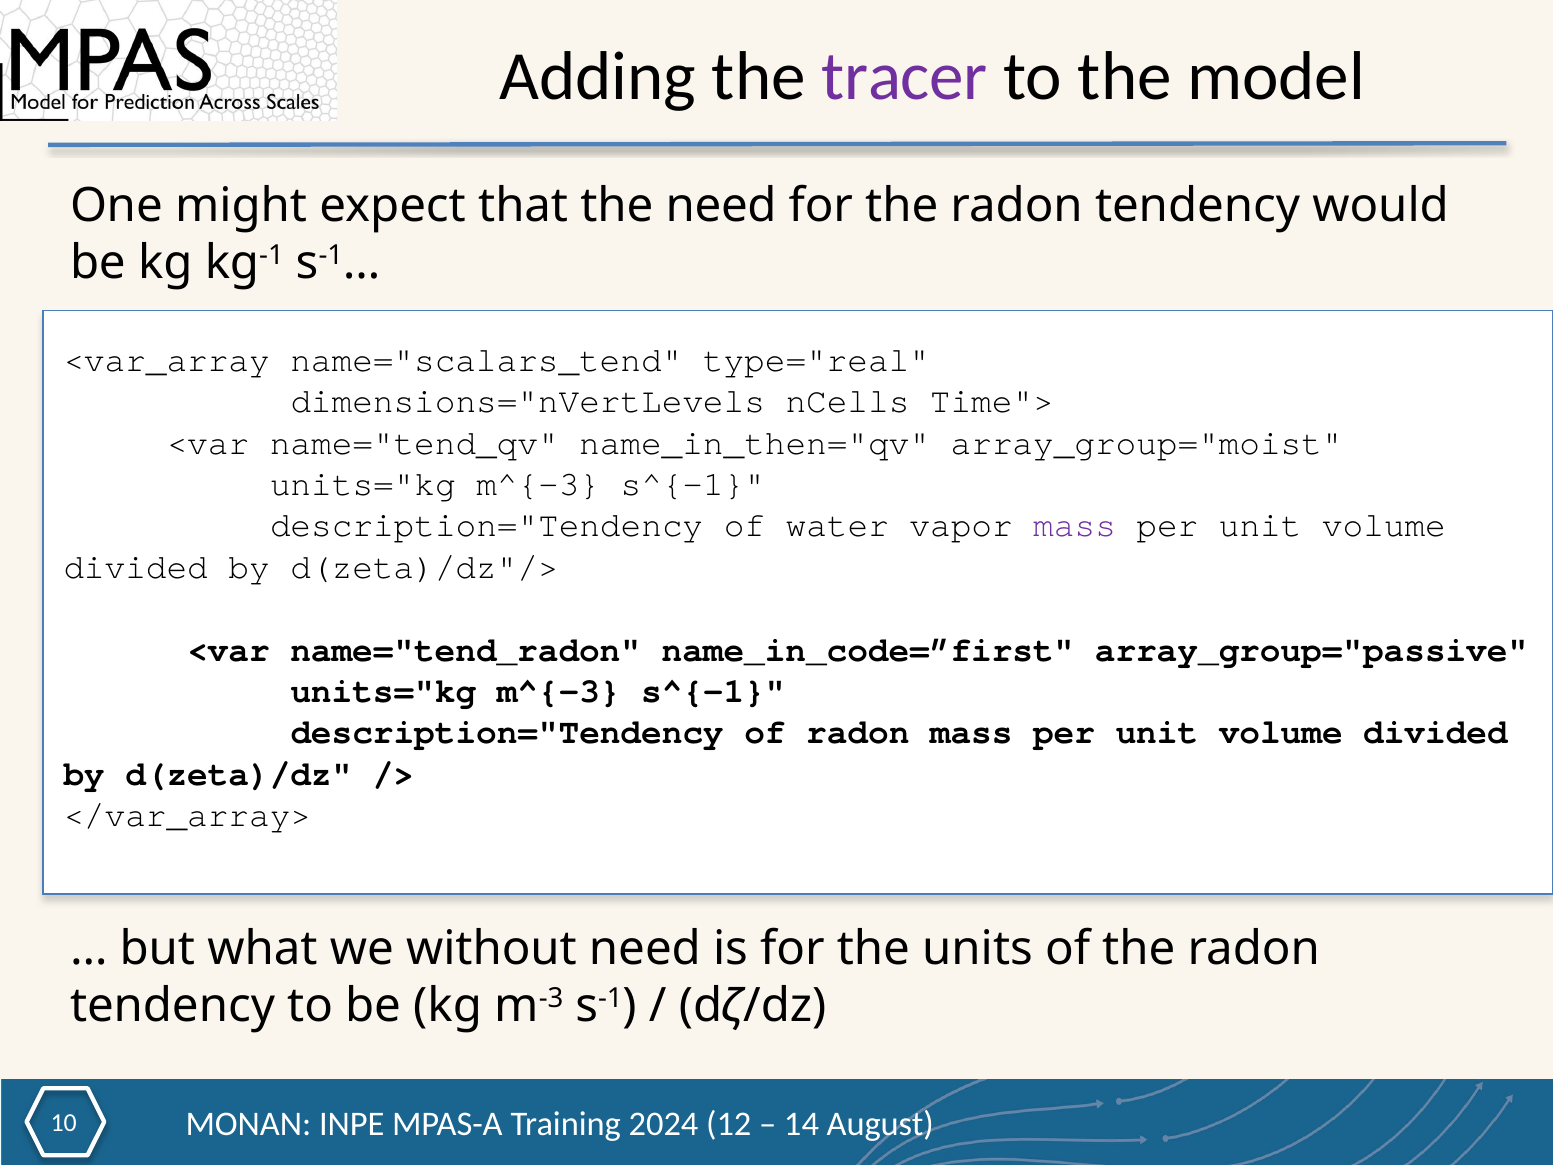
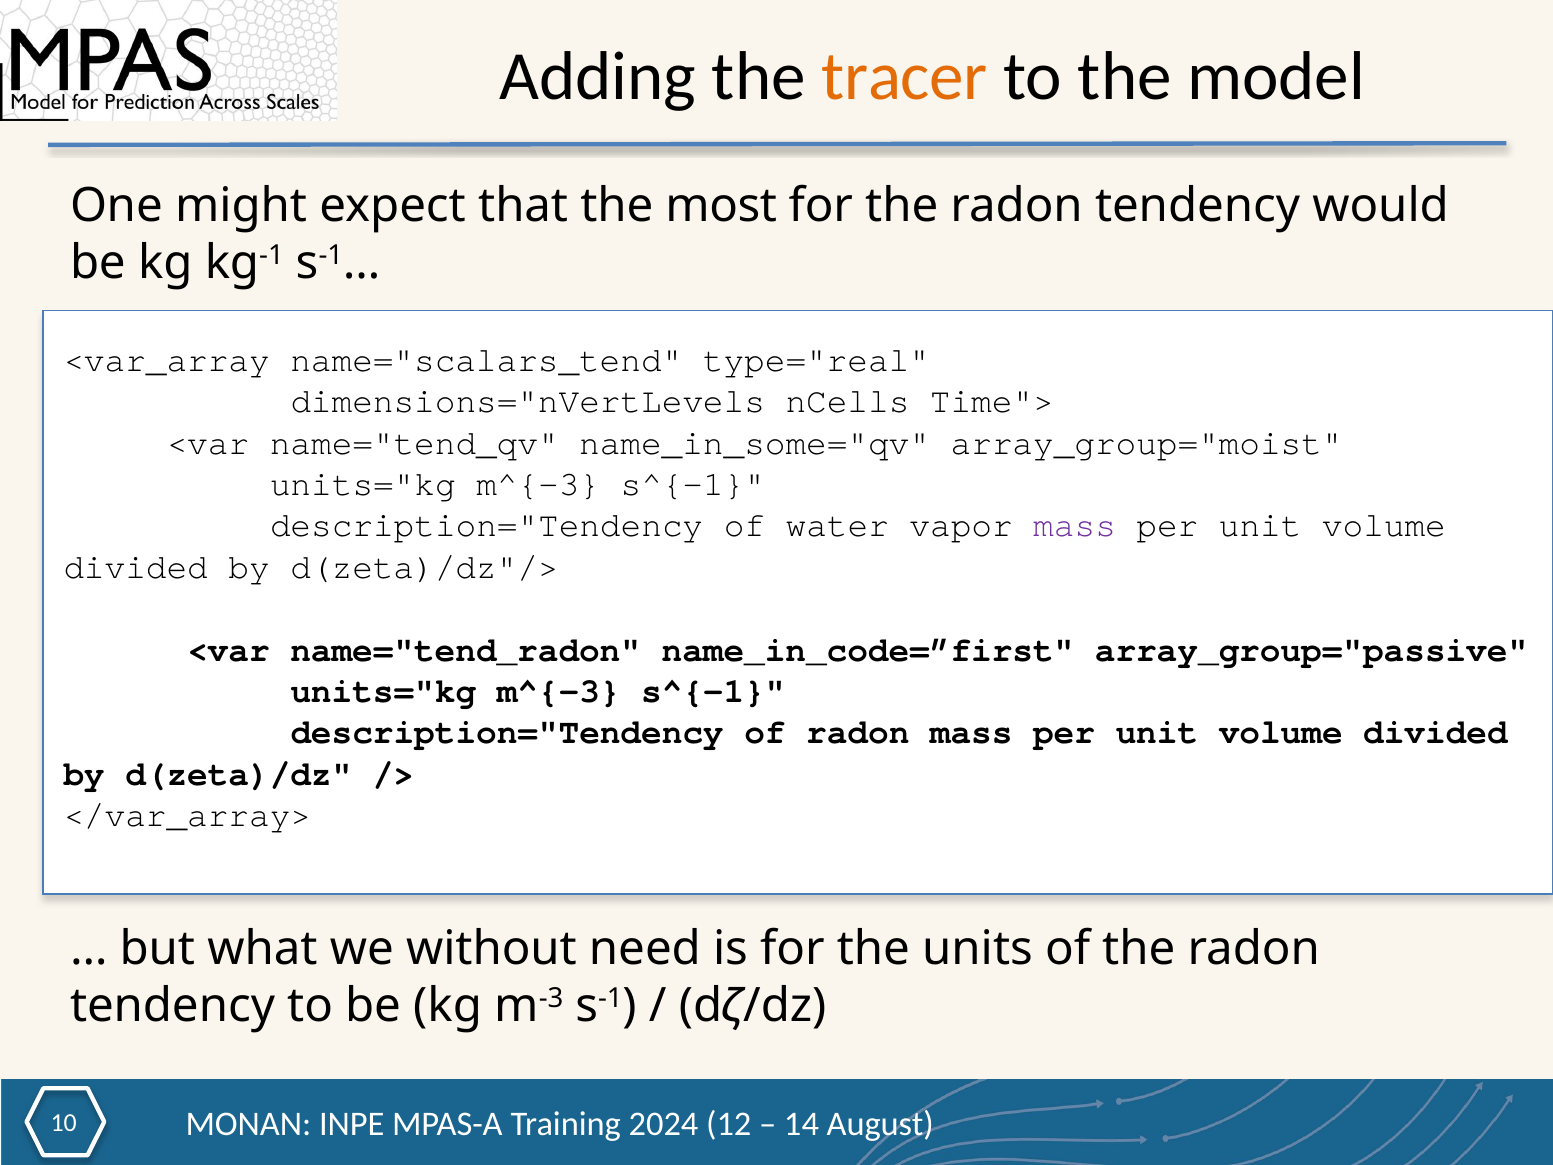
tracer colour: purple -> orange
the need: need -> most
name_in_then="qv: name_in_then="qv -> name_in_some="qv
